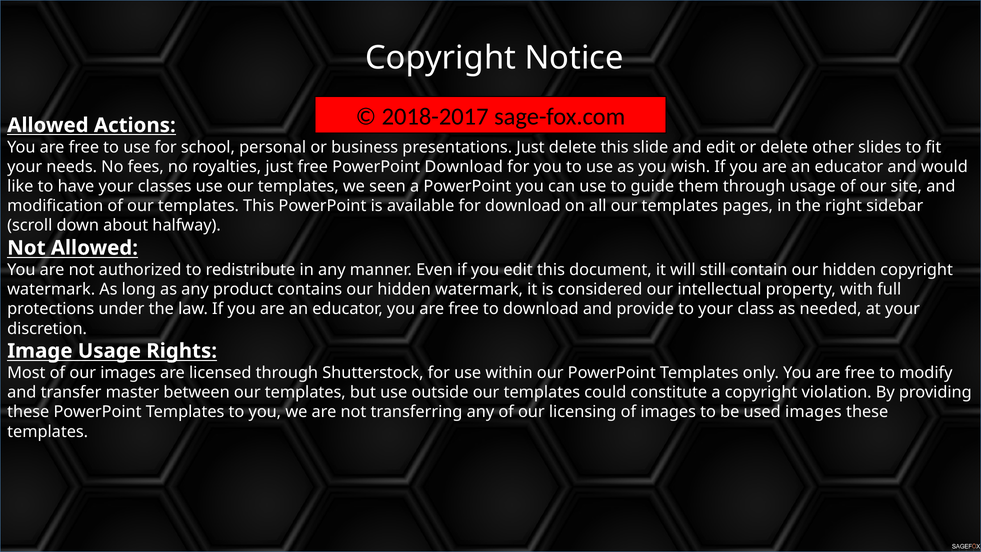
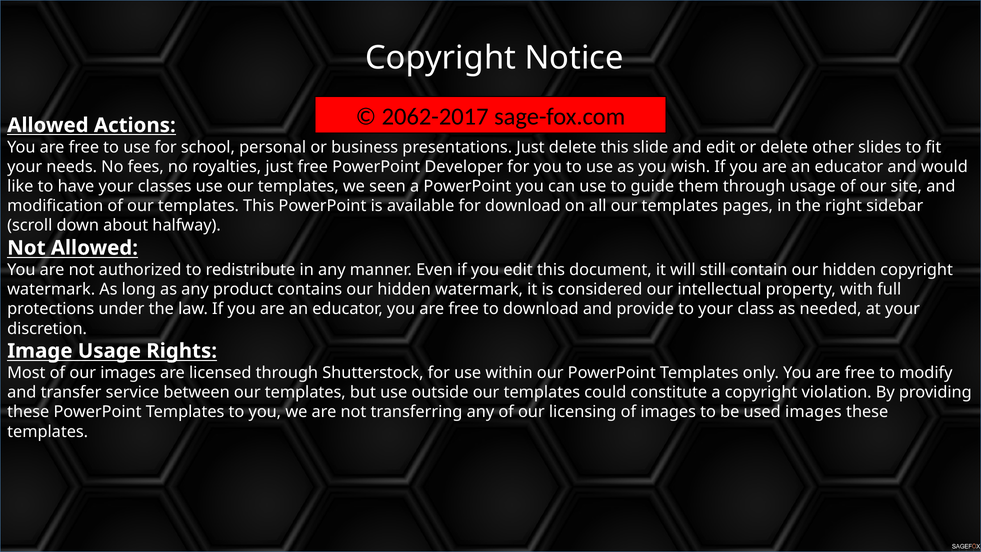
2018-2017: 2018-2017 -> 2062-2017
PowerPoint Download: Download -> Developer
master: master -> service
